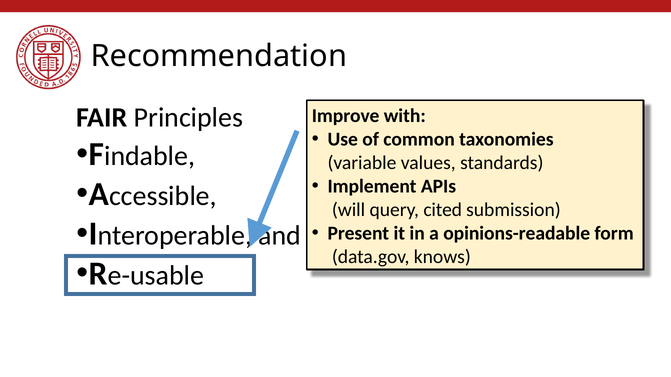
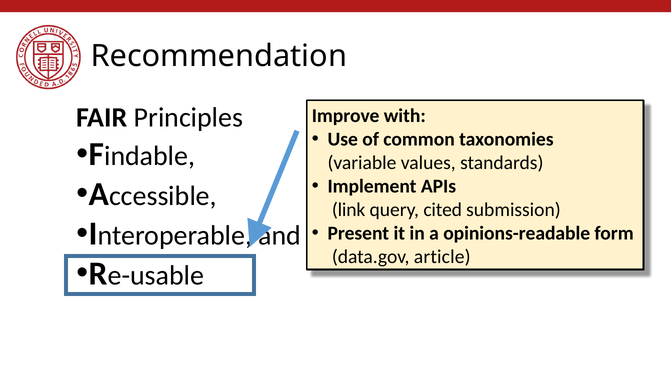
will: will -> link
knows: knows -> article
